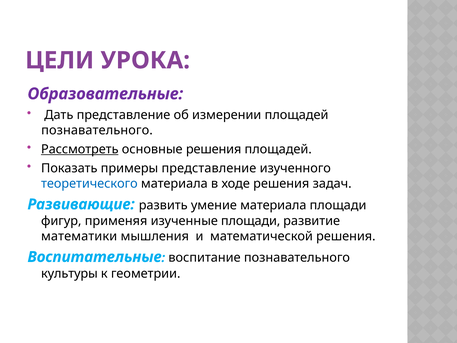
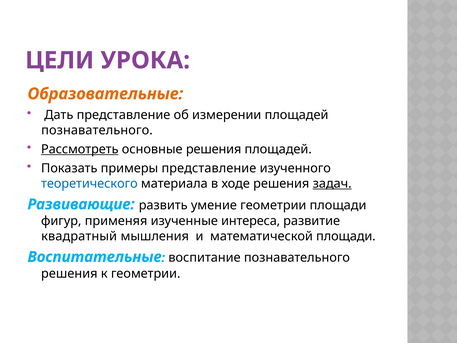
Образовательные colour: purple -> orange
задач underline: none -> present
умение материала: материала -> геометрии
изученные площади: площади -> интереса
математики: математики -> квадратный
математической решения: решения -> площади
культуры at (69, 273): культуры -> решения
